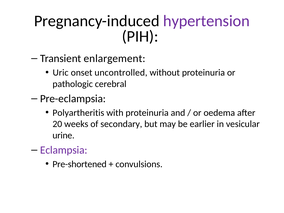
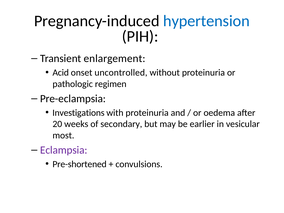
hypertension colour: purple -> blue
Uric: Uric -> Acid
cerebral: cerebral -> regimen
Polyartheritis: Polyartheritis -> Investigations
urine: urine -> most
